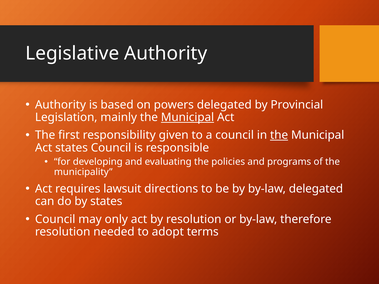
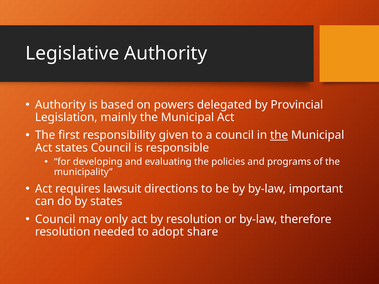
Municipal at (188, 117) underline: present -> none
by-law delegated: delegated -> important
terms: terms -> share
